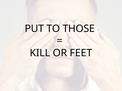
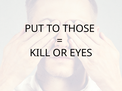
FEET: FEET -> EYES
